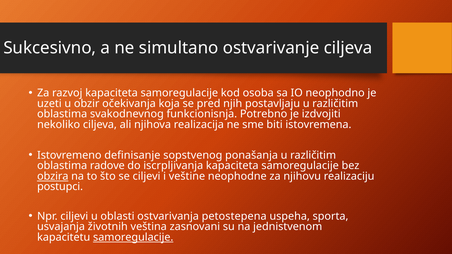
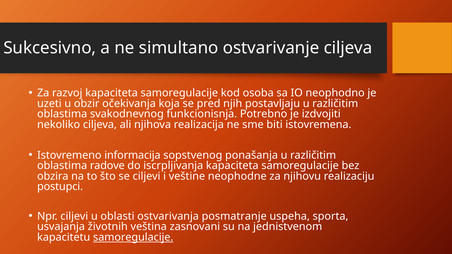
definisanje: definisanje -> informacija
obzira underline: present -> none
petostepena: petostepena -> posmatranje
